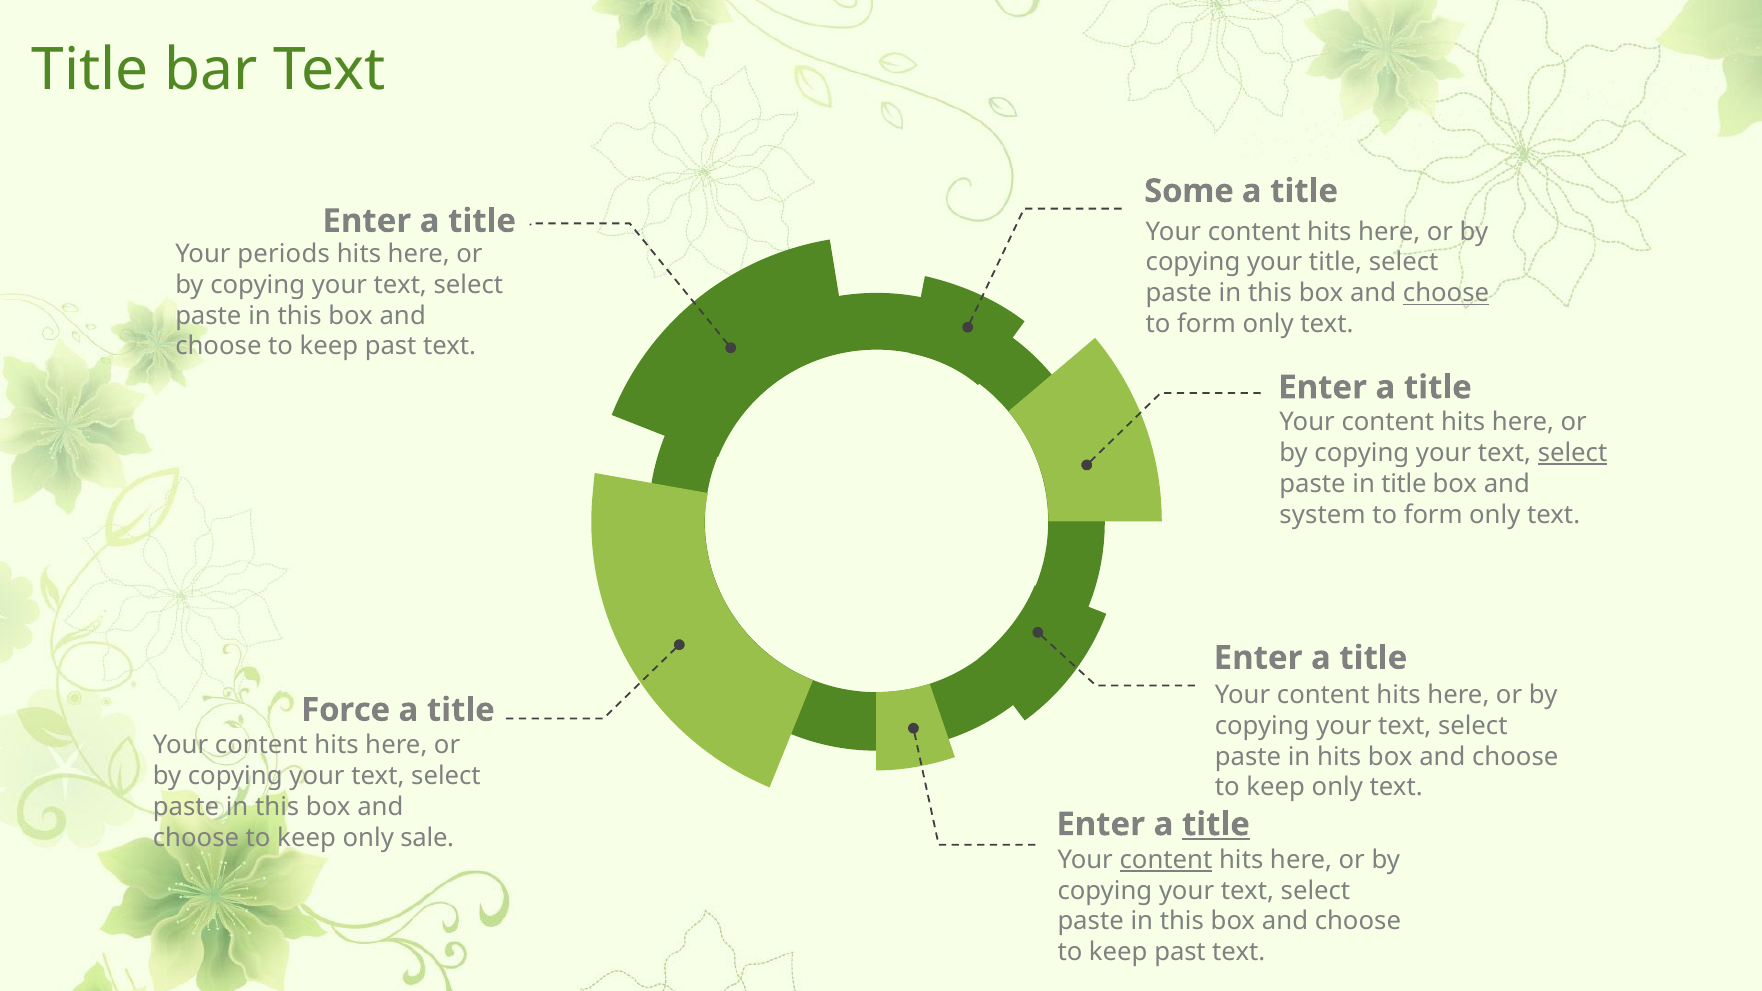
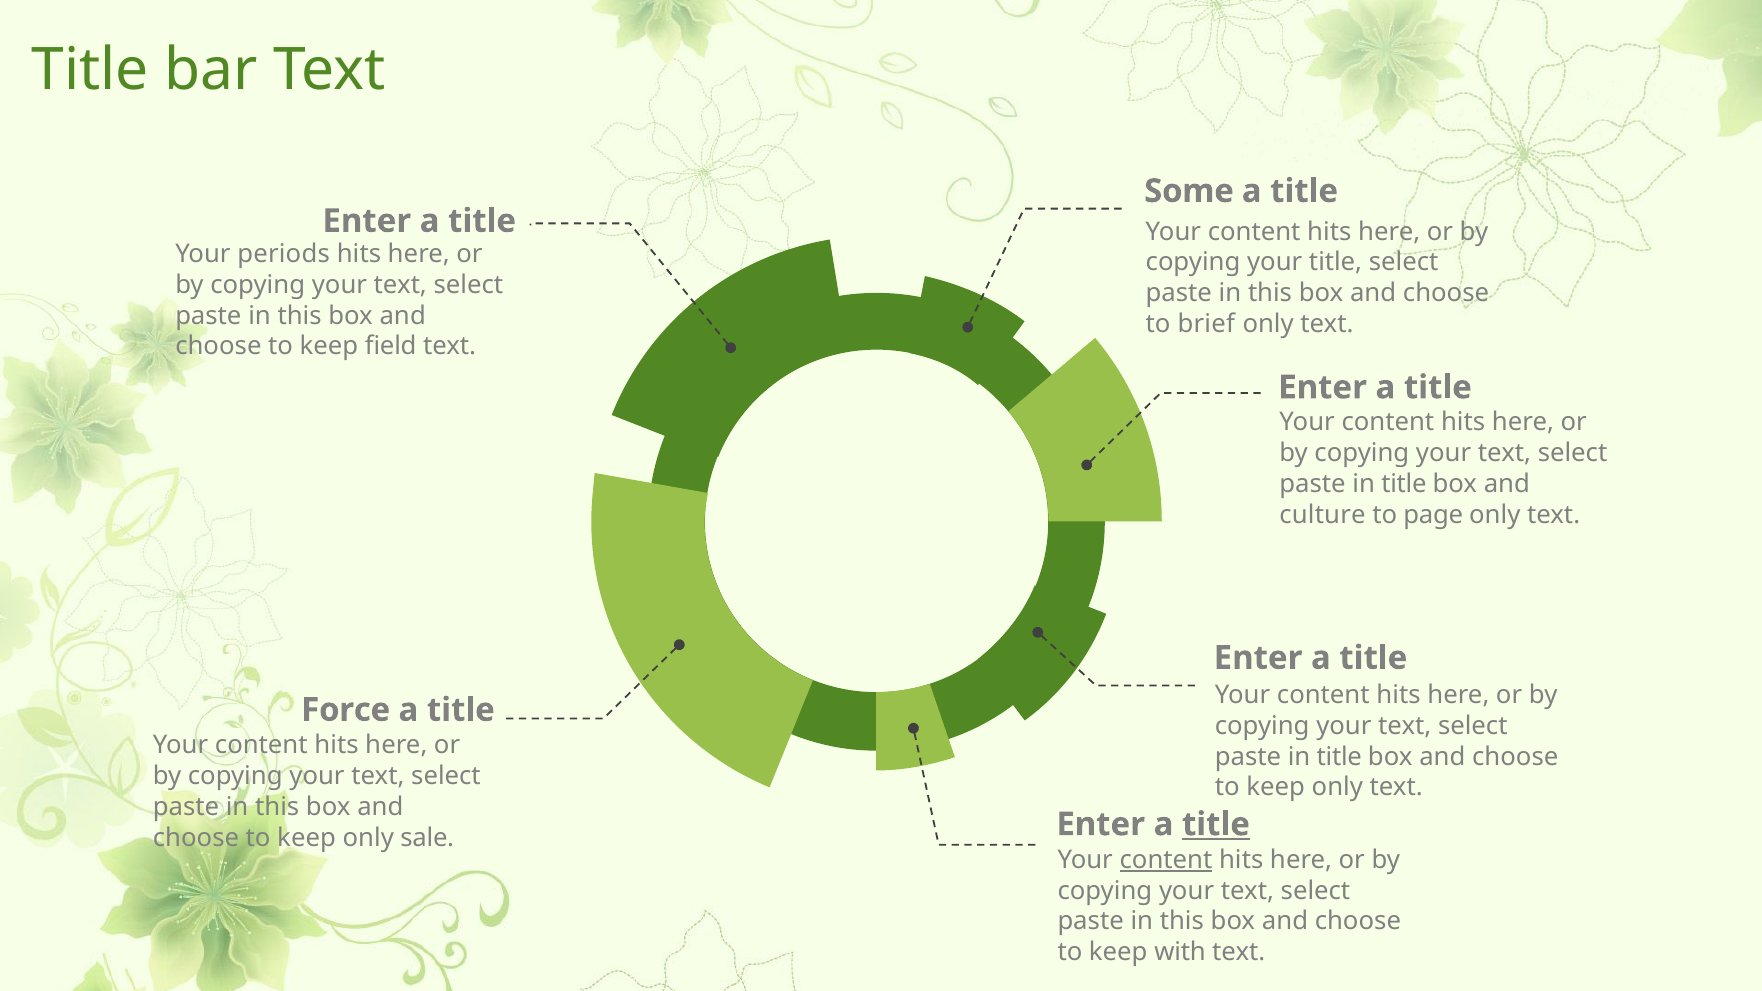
choose at (1446, 293) underline: present -> none
form at (1206, 324): form -> brief
past at (391, 346): past -> field
select at (1573, 453) underline: present -> none
system: system -> culture
form at (1433, 515): form -> page
hits at (1339, 757): hits -> title
past at (1180, 952): past -> with
